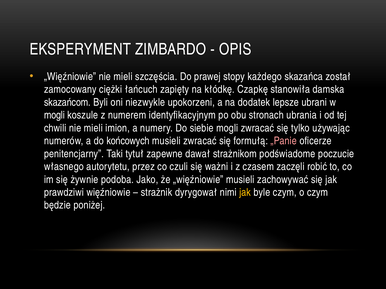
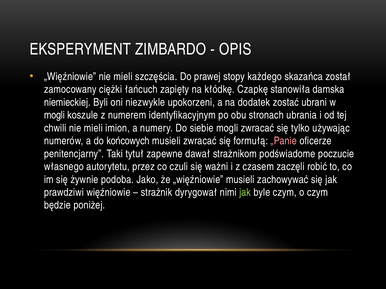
skazańcom: skazańcom -> niemieckiej
lepsze: lepsze -> zostać
jak at (245, 193) colour: yellow -> light green
